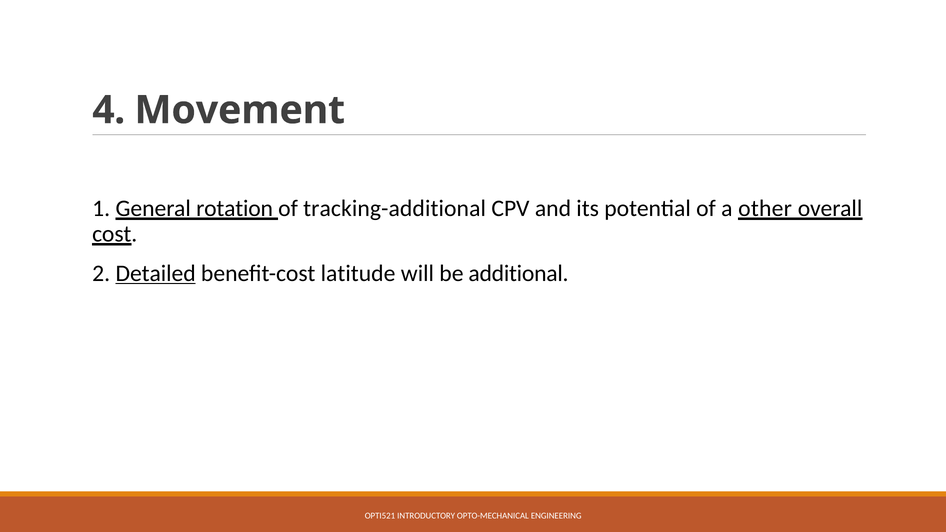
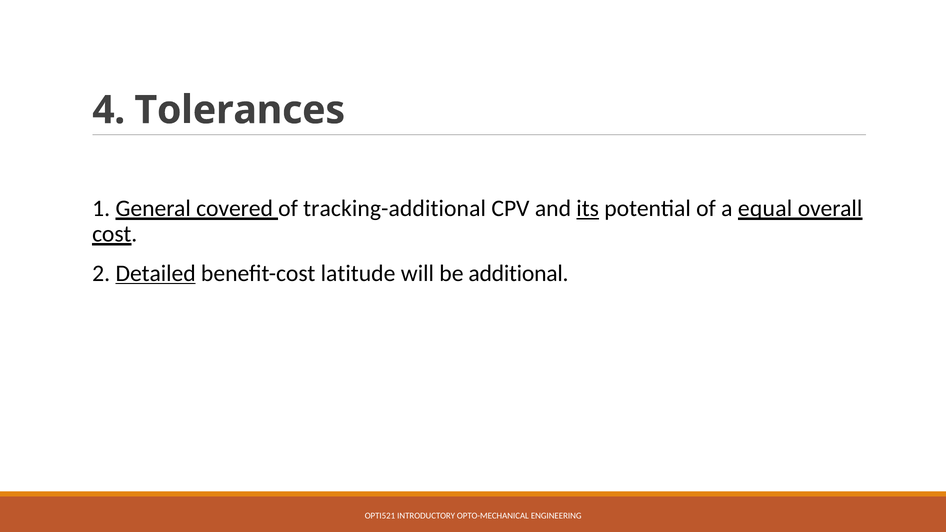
Movement: Movement -> Tolerances
rotation: rotation -> covered
its underline: none -> present
other: other -> equal
